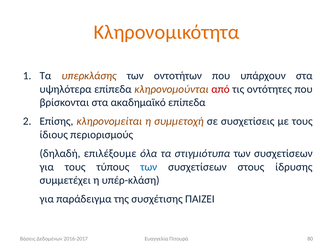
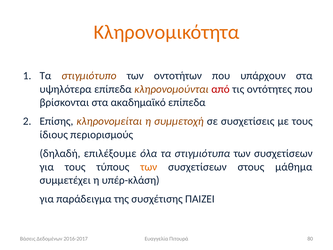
υπερκλάσης: υπερκλάσης -> στιγμιότυπο
των at (149, 167) colour: blue -> orange
ίδρυσης: ίδρυσης -> μάθημα
